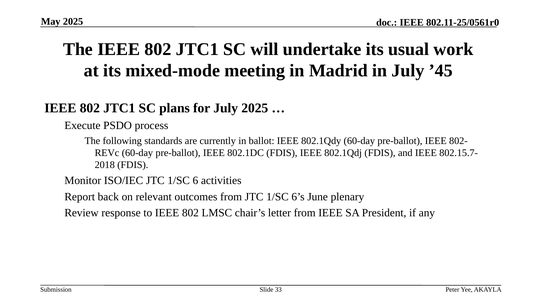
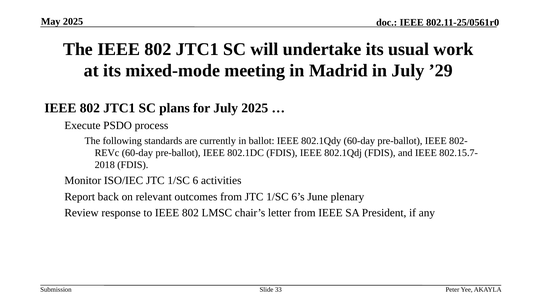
’45: ’45 -> ’29
